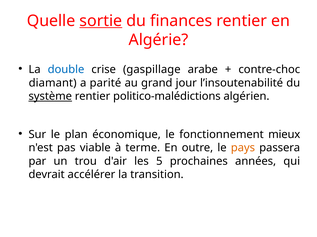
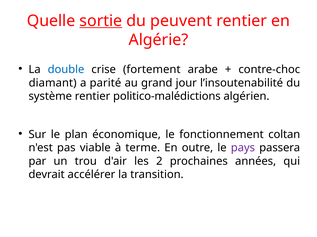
finances: finances -> peuvent
gaspillage: gaspillage -> fortement
système underline: present -> none
mieux: mieux -> coltan
pays colour: orange -> purple
5: 5 -> 2
